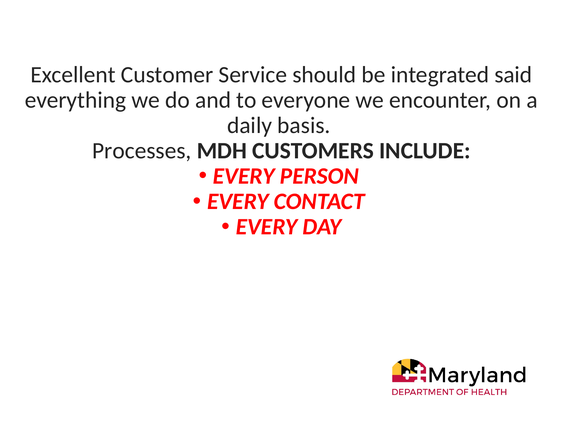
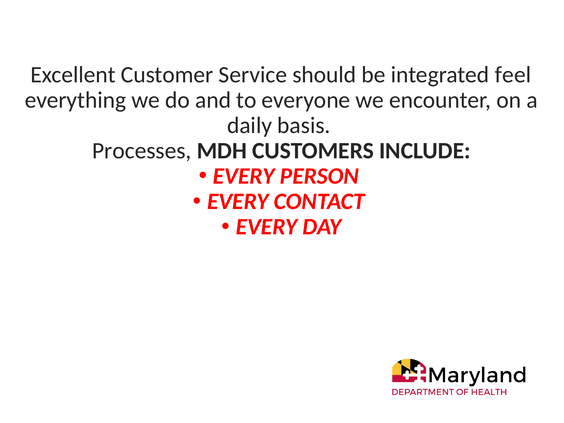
said: said -> feel
